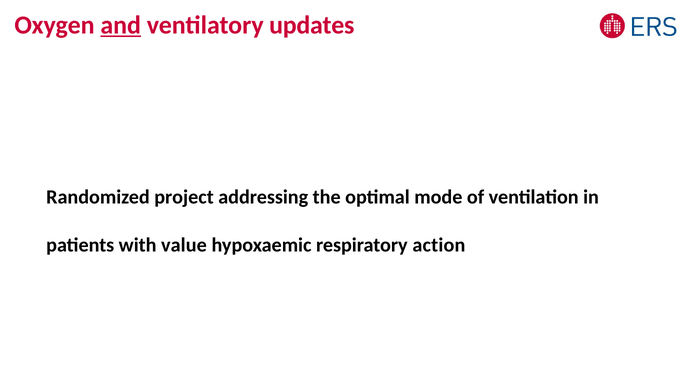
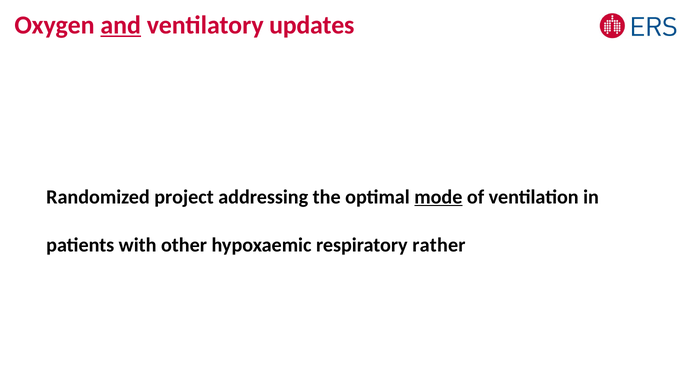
mode underline: none -> present
value: value -> other
action: action -> rather
